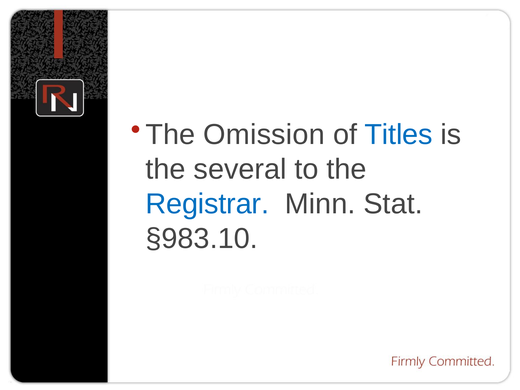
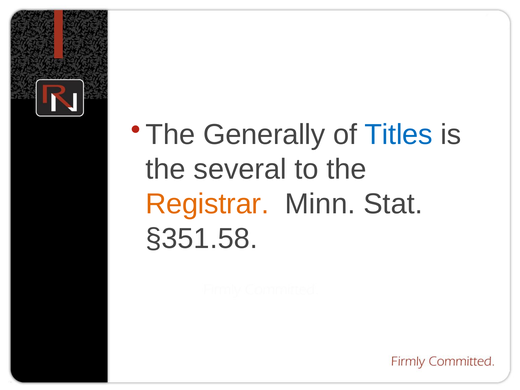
Omission: Omission -> Generally
Registrar colour: blue -> orange
§983.10: §983.10 -> §351.58
